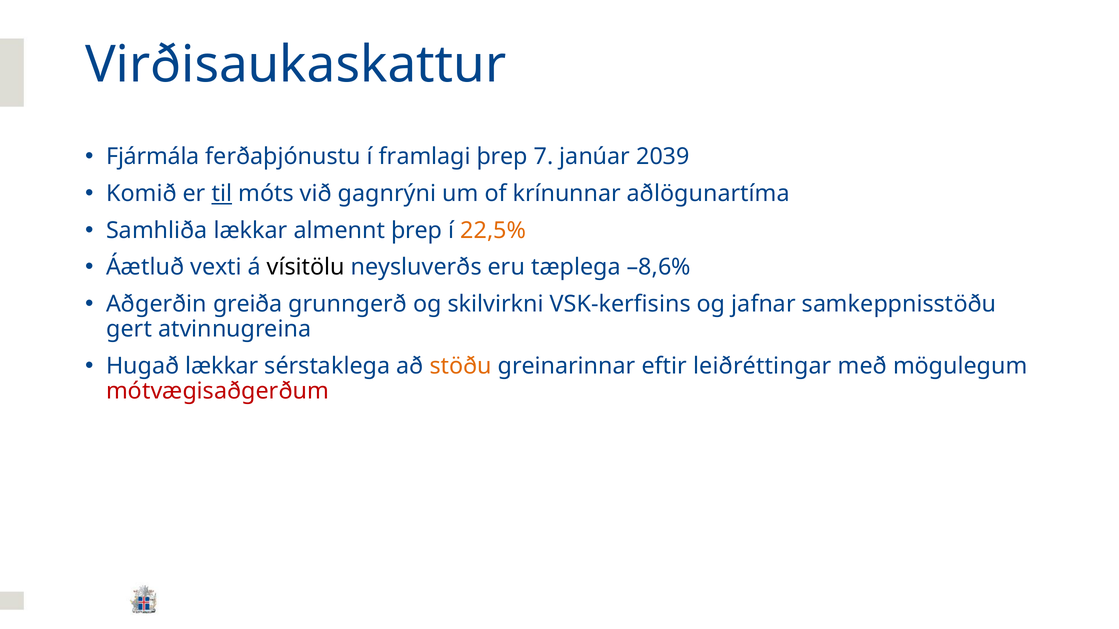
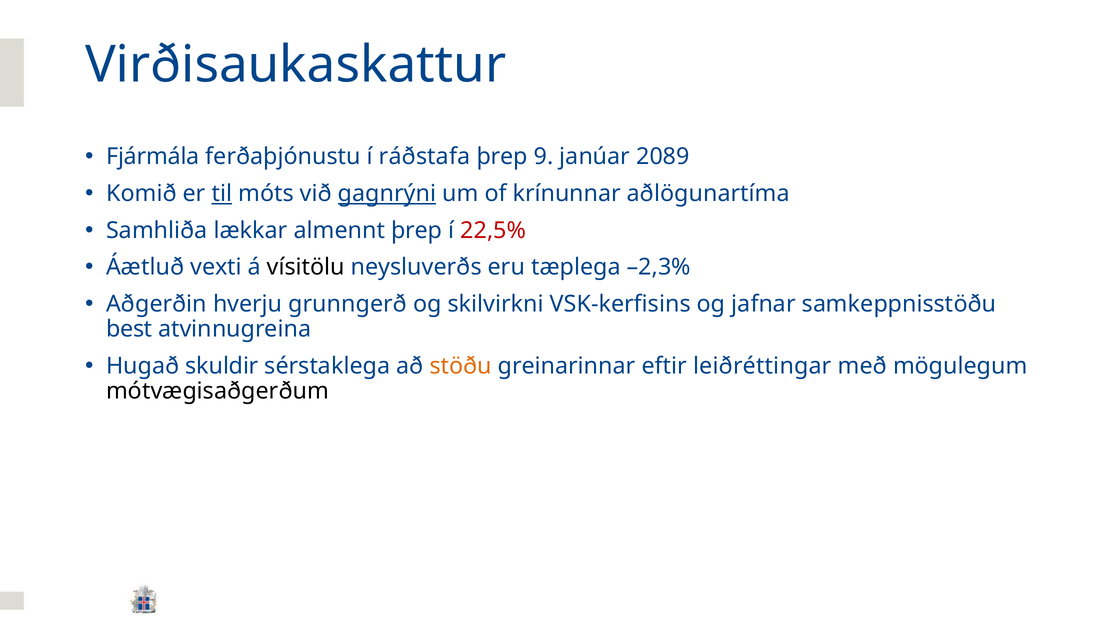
framlagi: framlagi -> ráðstafa
7: 7 -> 9
2039: 2039 -> 2089
gagnrýni underline: none -> present
22,5% colour: orange -> red
–8,6%: –8,6% -> –2,3%
greiða: greiða -> hverju
gert: gert -> best
Hugað lækkar: lækkar -> skuldir
mótvægisaðgerðum colour: red -> black
